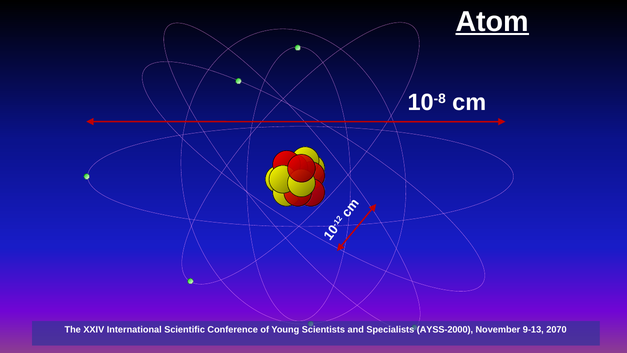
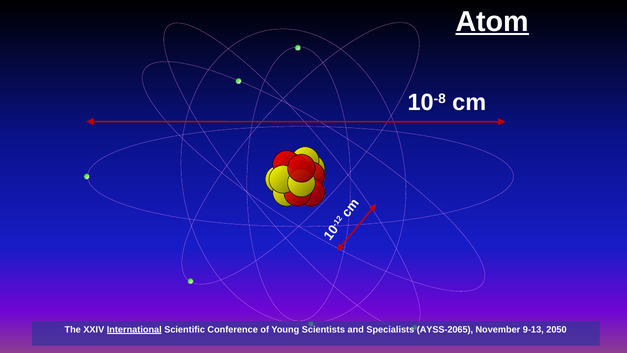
International underline: none -> present
AYSS-2000: AYSS-2000 -> AYSS-2065
2070: 2070 -> 2050
